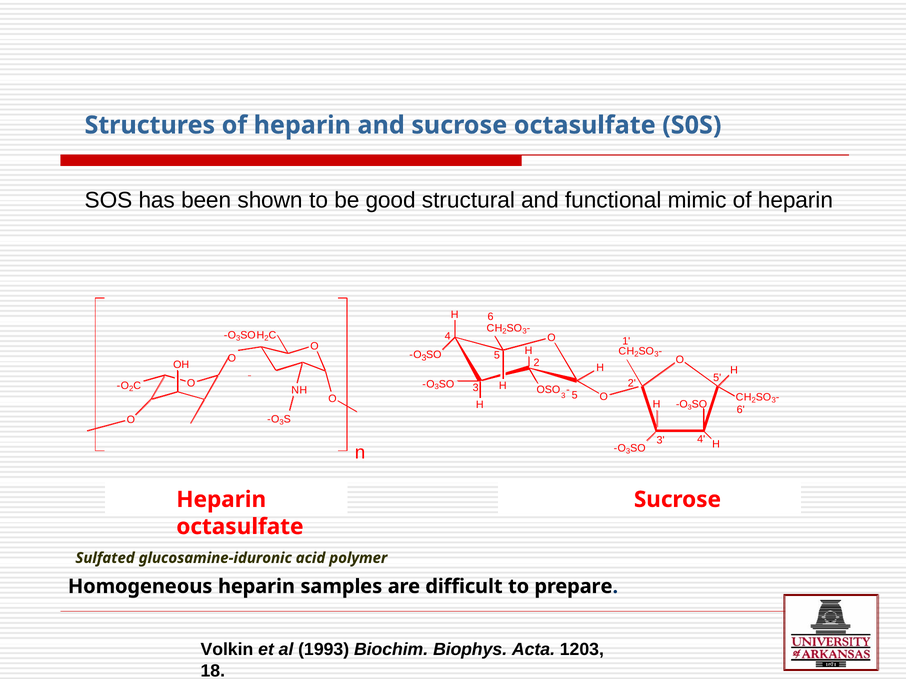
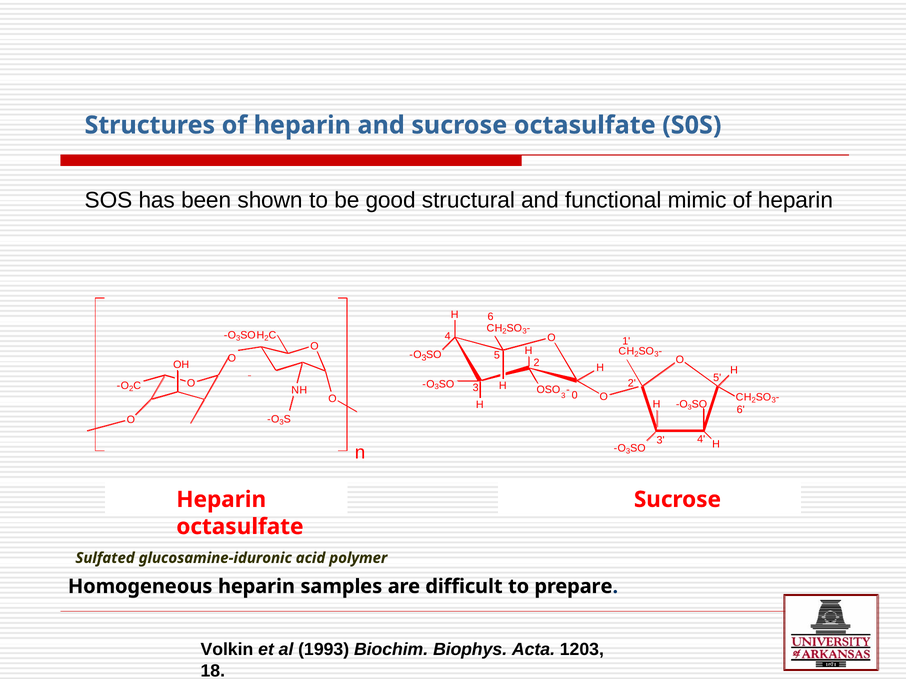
3 5: 5 -> 0
